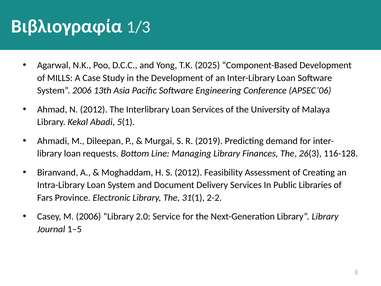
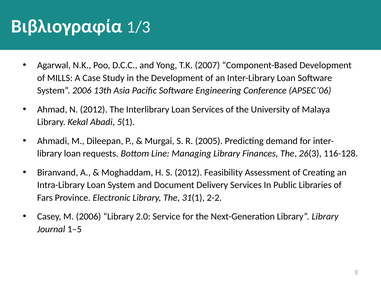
2025: 2025 -> 2007
2019: 2019 -> 2005
